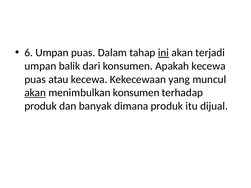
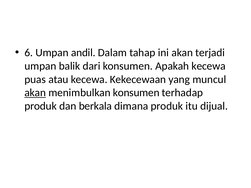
Umpan puas: puas -> andil
ini underline: present -> none
banyak: banyak -> berkala
